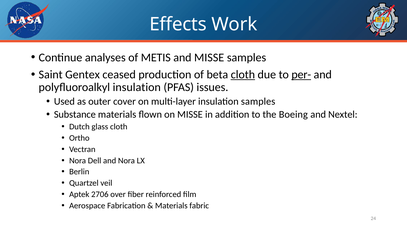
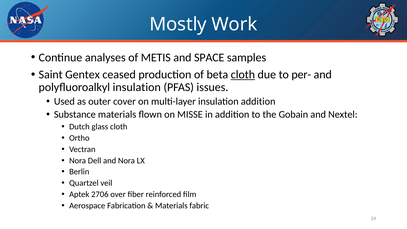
Effects: Effects -> Mostly
and MISSE: MISSE -> SPACE
per- underline: present -> none
insulation samples: samples -> addition
Boeing: Boeing -> Gobain
